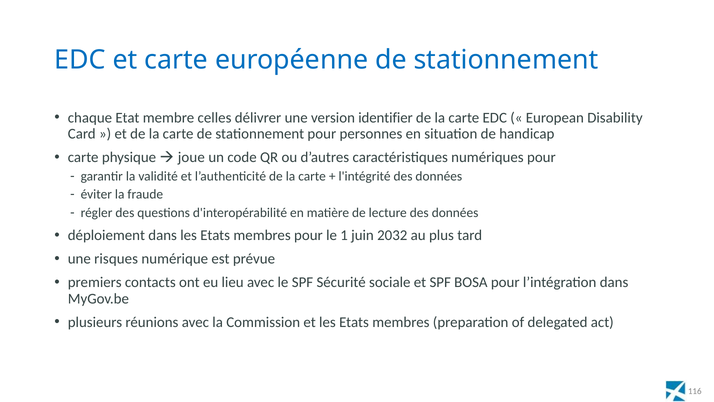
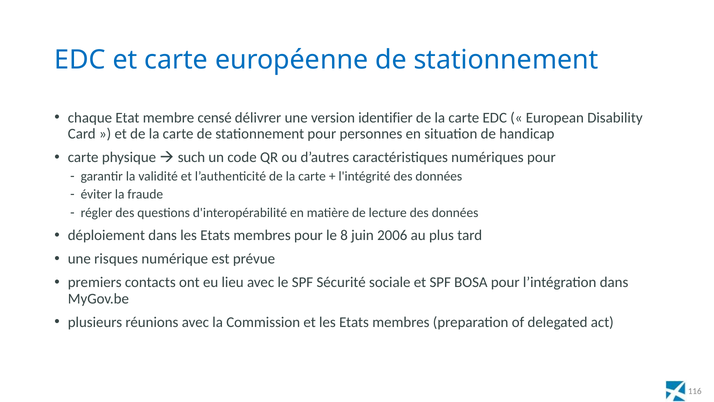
celles: celles -> censé
joue: joue -> such
1: 1 -> 8
2032: 2032 -> 2006
